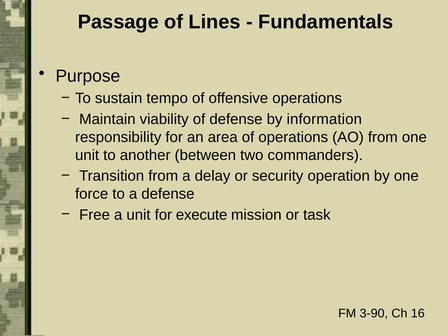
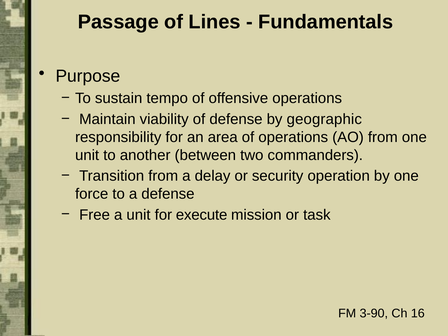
information: information -> geographic
